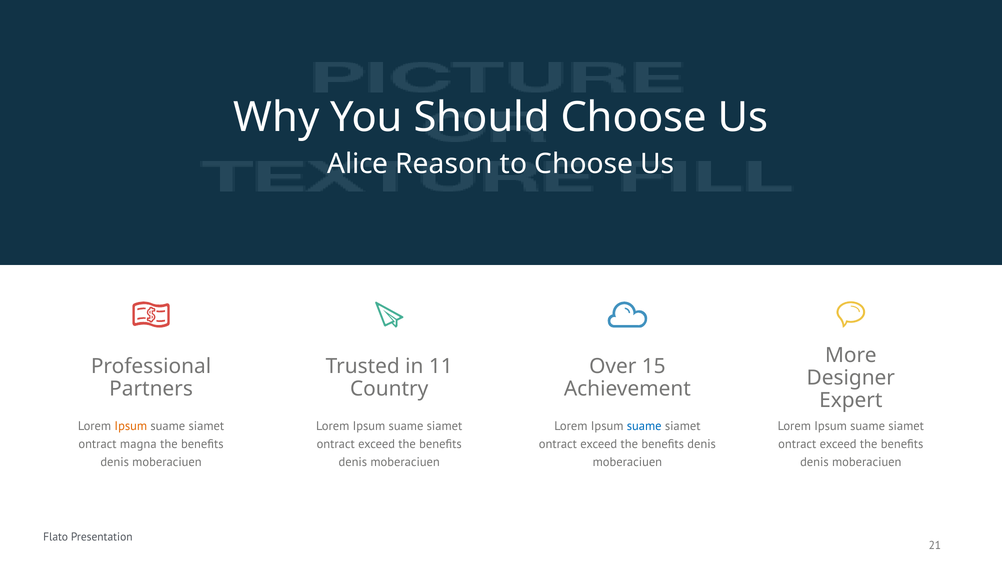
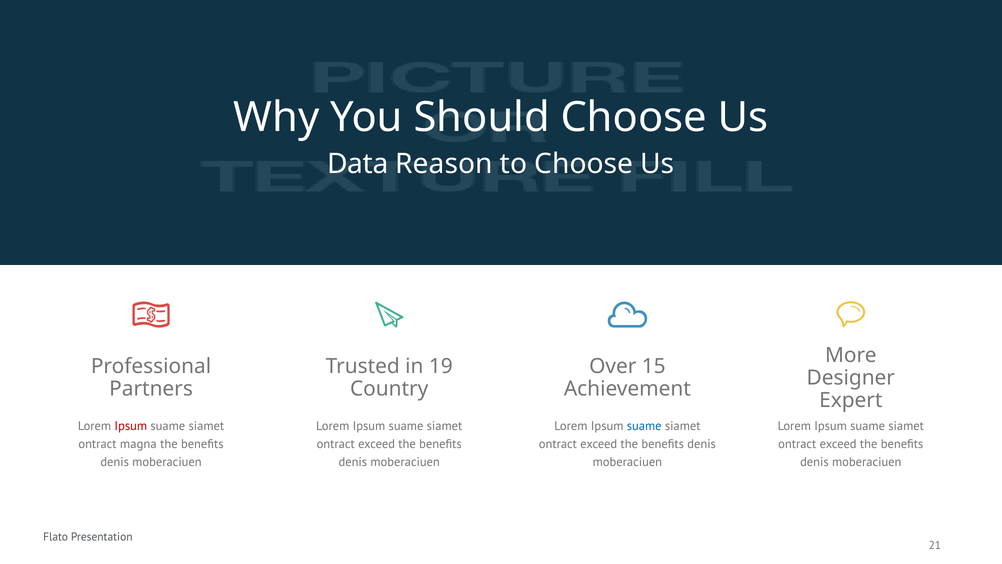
Alice: Alice -> Data
11: 11 -> 19
Ipsum at (131, 426) colour: orange -> red
